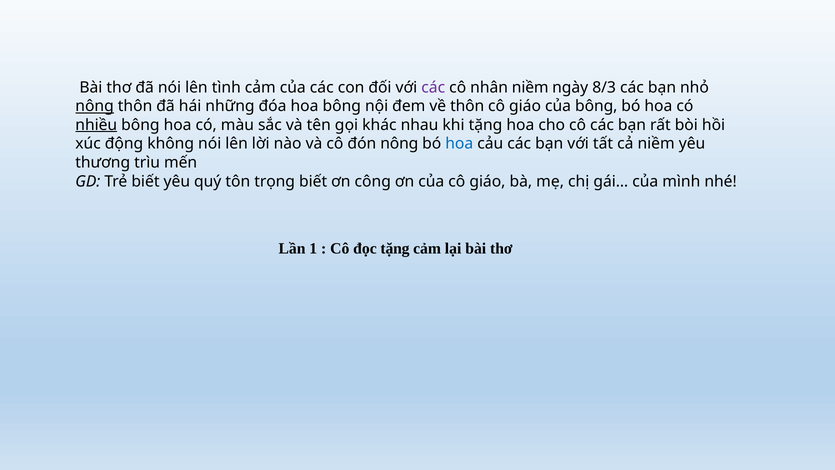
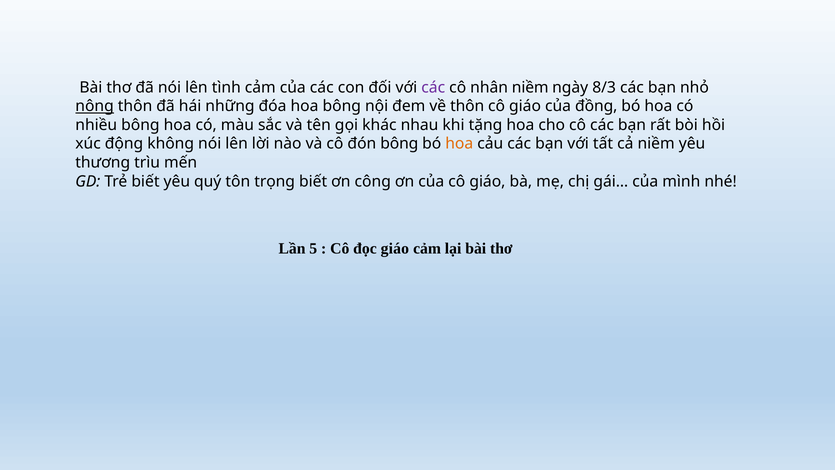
của bông: bông -> đồng
nhiều underline: present -> none
đón nông: nông -> bông
hoa at (459, 144) colour: blue -> orange
1: 1 -> 5
đọc tặng: tặng -> giáo
